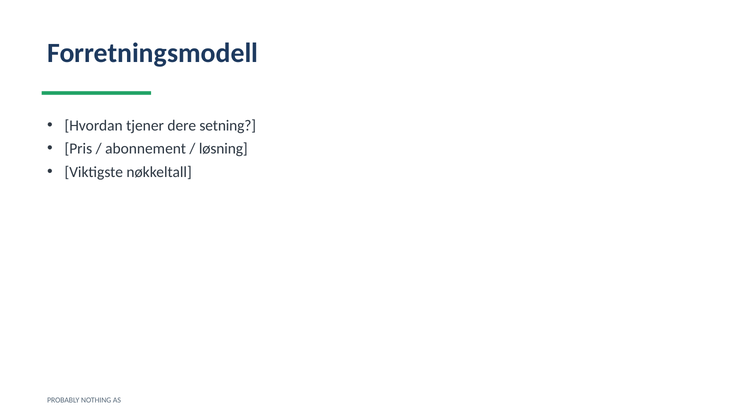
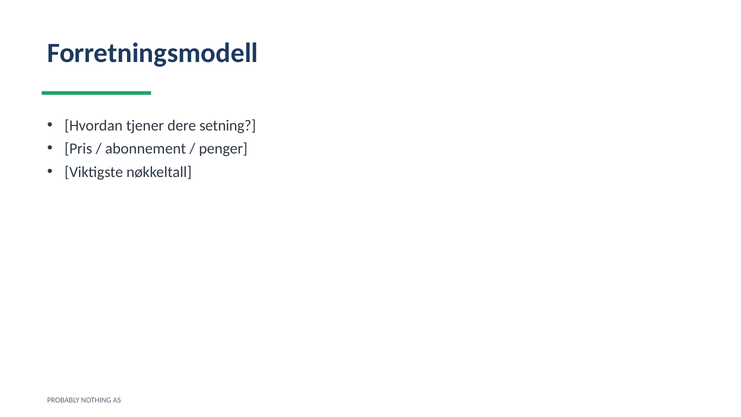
løsning: løsning -> penger
